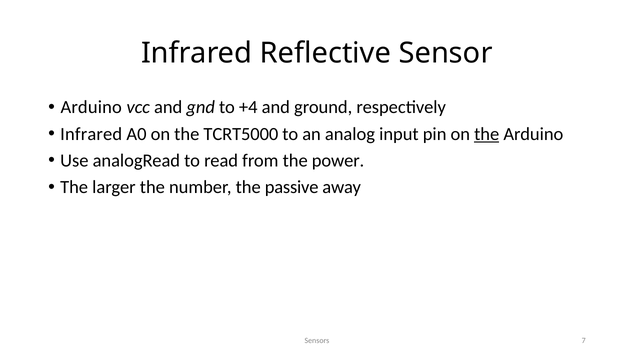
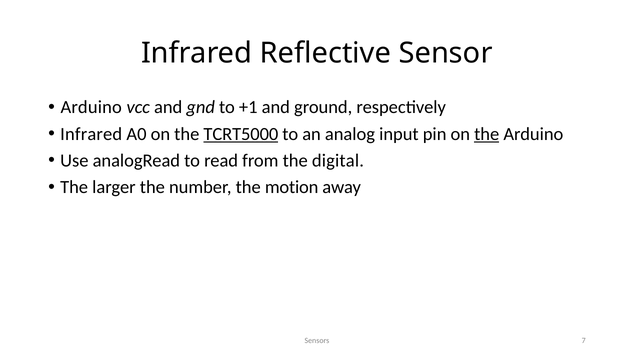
+4: +4 -> +1
TCRT5000 underline: none -> present
power: power -> digital
passive: passive -> motion
